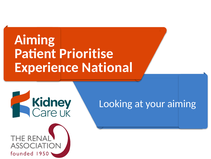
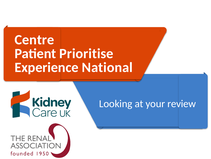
Aiming at (35, 40): Aiming -> Centre
your aiming: aiming -> review
